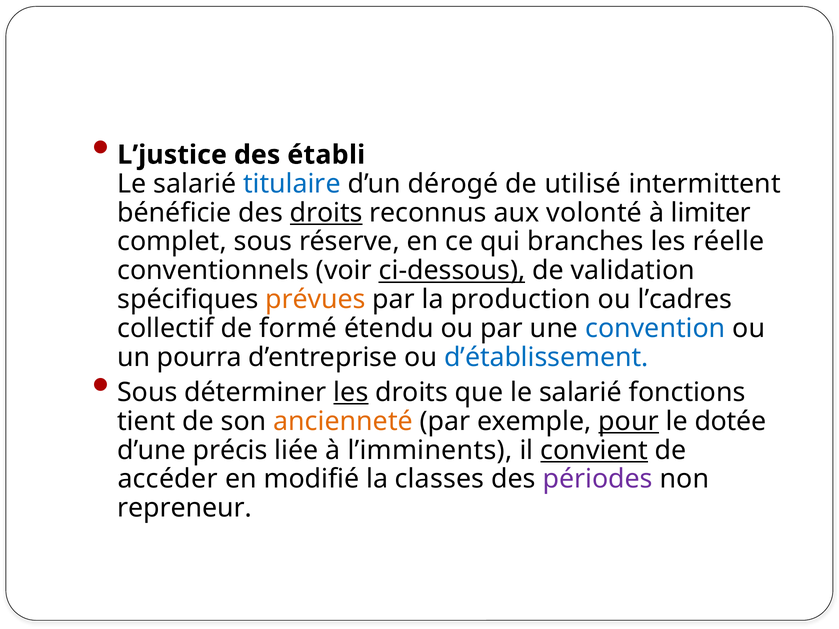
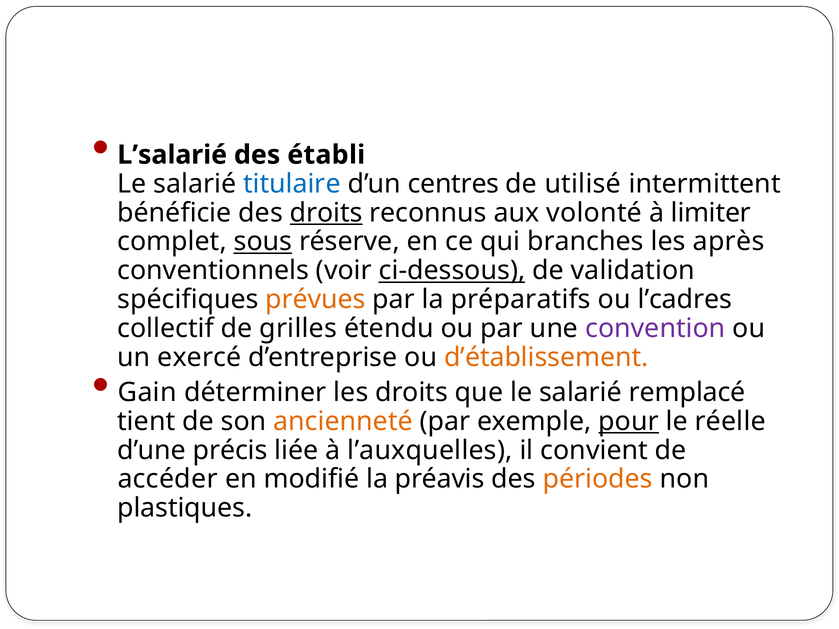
L’justice: L’justice -> L’salarié
dérogé: dérogé -> centres
sous at (263, 242) underline: none -> present
réelle: réelle -> après
production: production -> préparatifs
formé: formé -> grilles
convention colour: blue -> purple
pourra: pourra -> exercé
d’établissement colour: blue -> orange
Sous at (147, 392): Sous -> Gain
les at (351, 392) underline: present -> none
fonctions: fonctions -> remplacé
dotée: dotée -> réelle
l’imminents: l’imminents -> l’auxquelles
convient underline: present -> none
classes: classes -> préavis
périodes colour: purple -> orange
repreneur: repreneur -> plastiques
